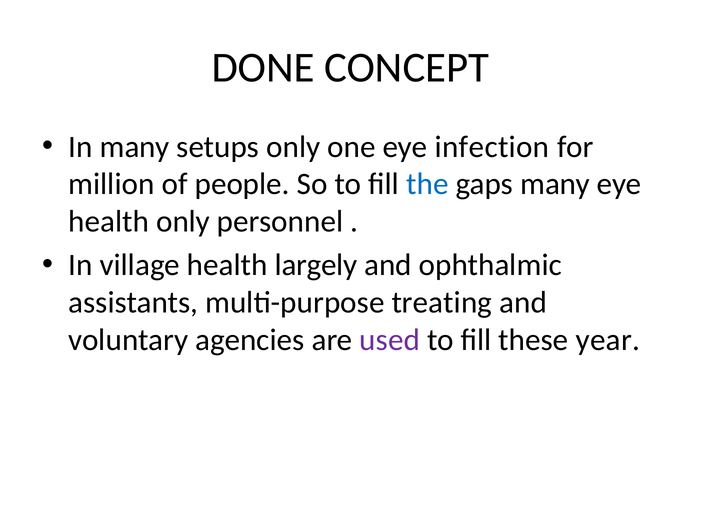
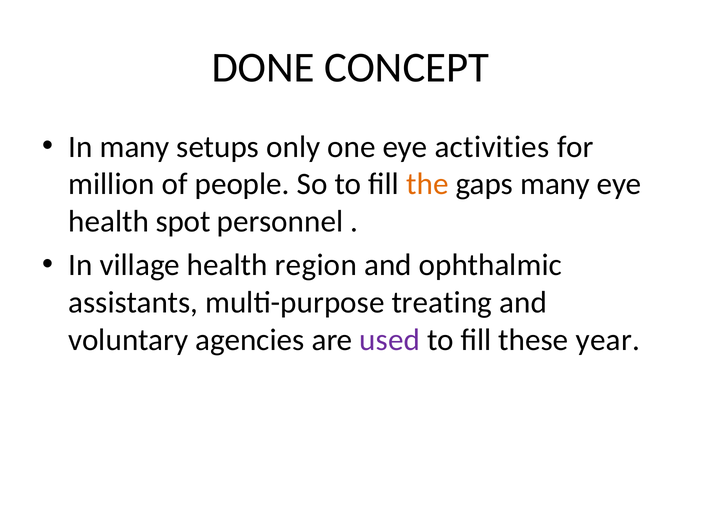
infection: infection -> activities
the colour: blue -> orange
health only: only -> spot
largely: largely -> region
